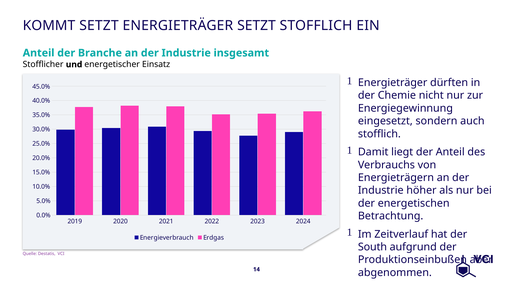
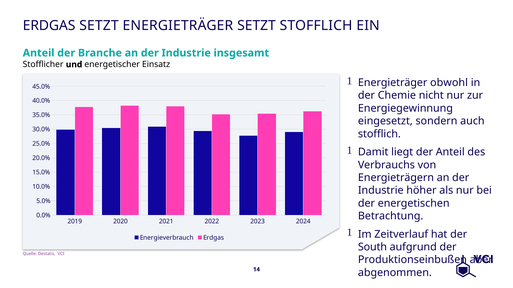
KOMMT at (49, 26): KOMMT -> ERDGAS
dürften: dürften -> obwohl
